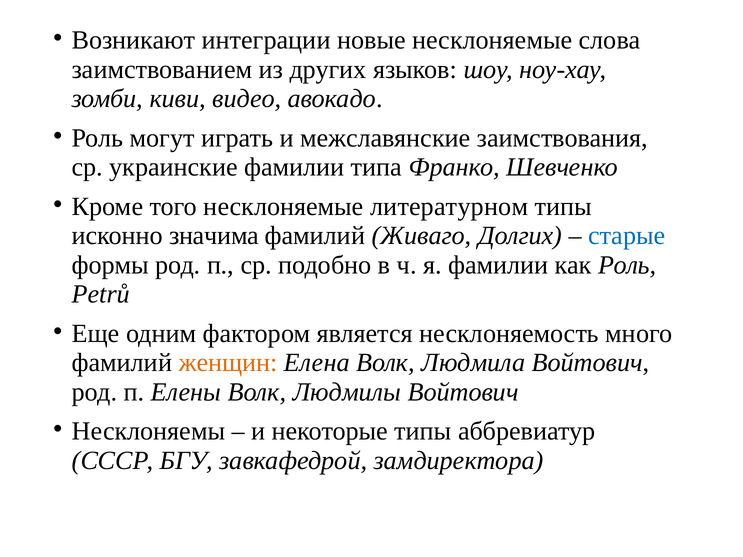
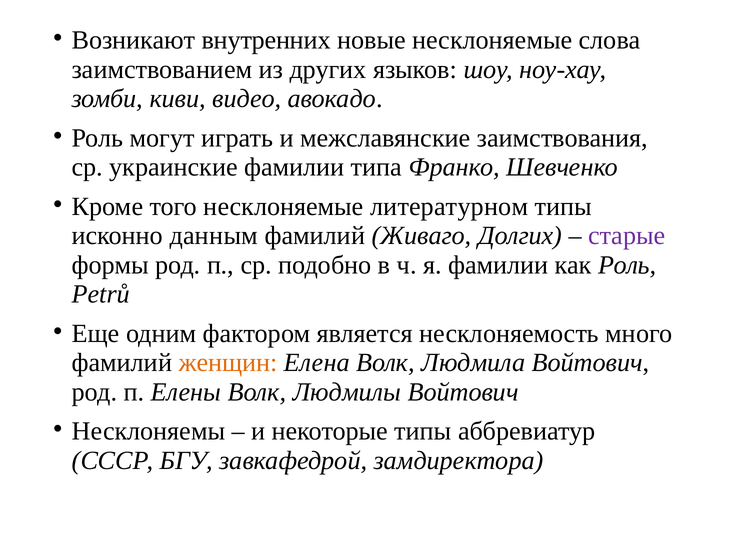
интеграции: интеграции -> внутренних
значима: значима -> данным
старые colour: blue -> purple
